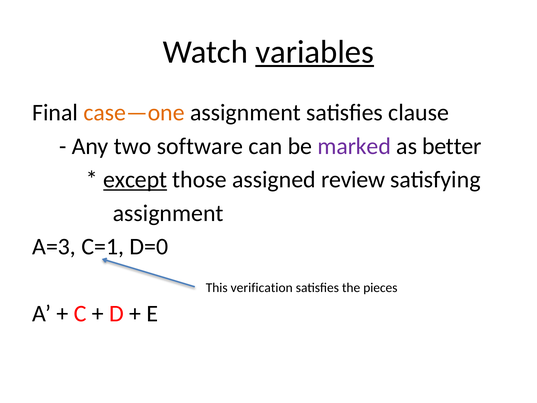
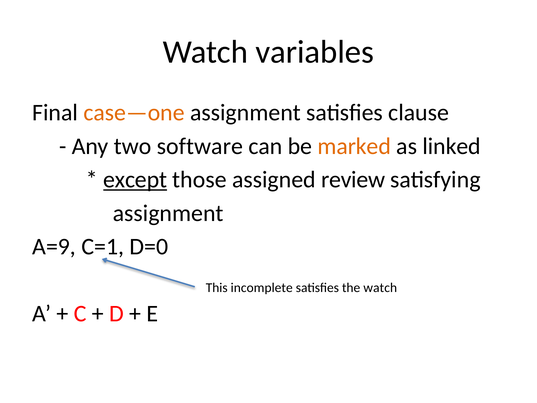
variables underline: present -> none
marked colour: purple -> orange
better: better -> linked
A=3: A=3 -> A=9
verification: verification -> incomplete
the pieces: pieces -> watch
